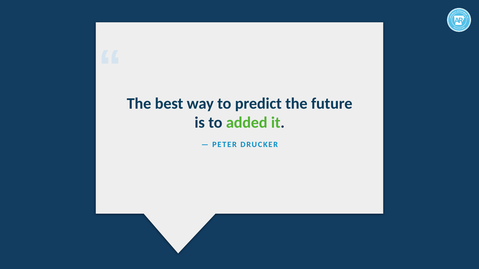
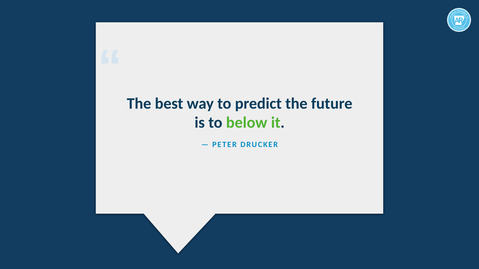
added: added -> below
